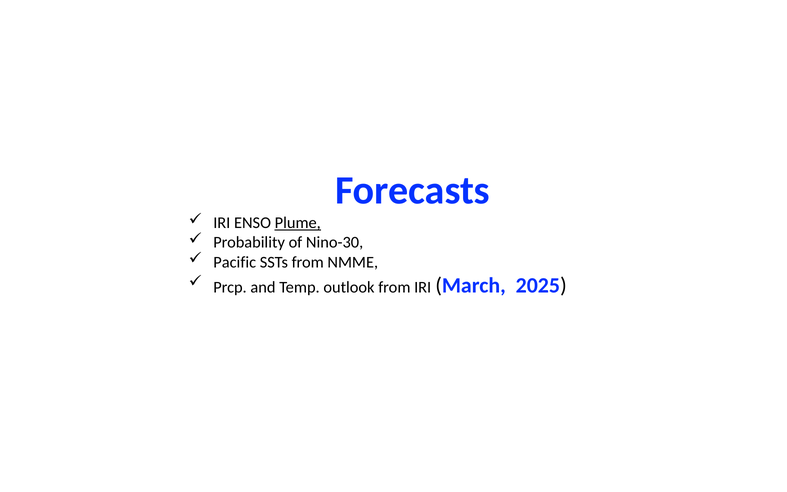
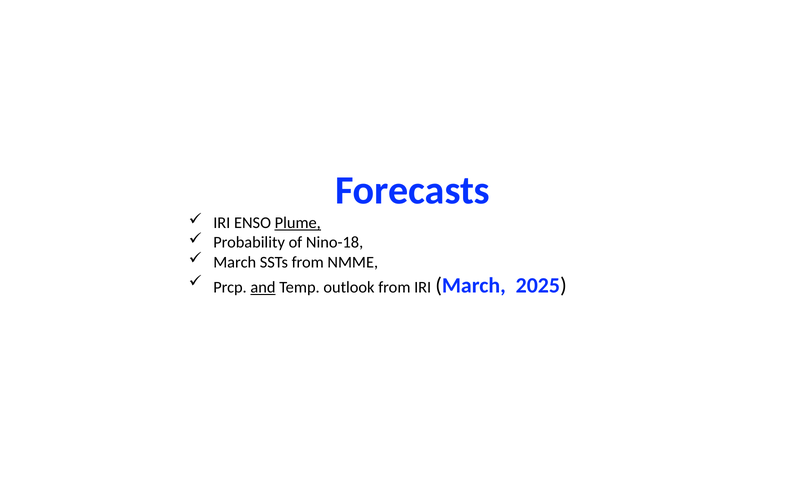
Nino-30: Nino-30 -> Nino-18
Pacific at (235, 262): Pacific -> March
and underline: none -> present
